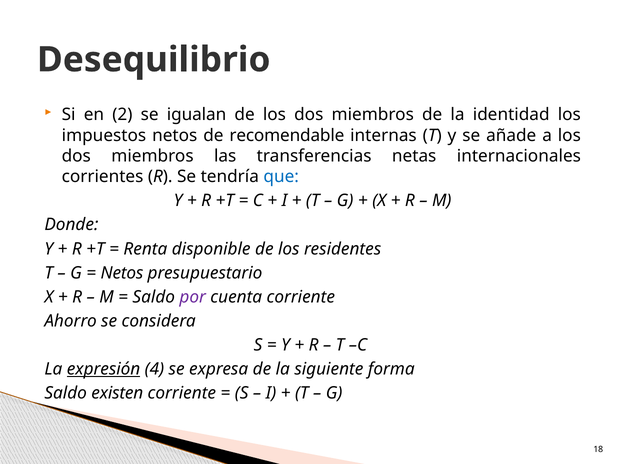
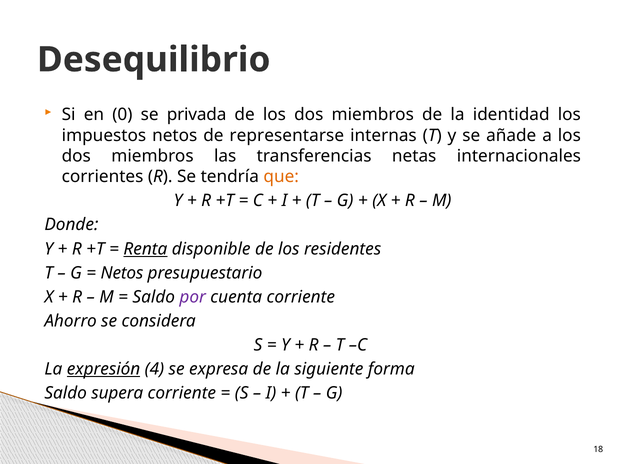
2: 2 -> 0
igualan: igualan -> privada
recomendable: recomendable -> representarse
que colour: blue -> orange
Renta underline: none -> present
existen: existen -> supera
